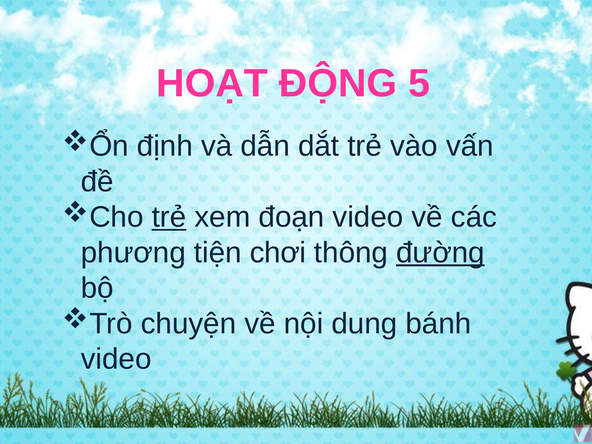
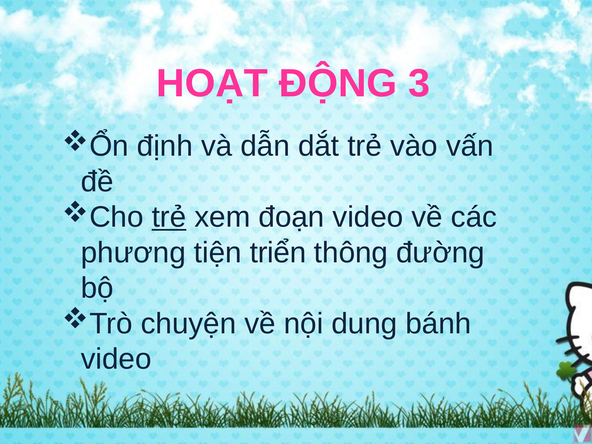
5: 5 -> 3
chơi: chơi -> triển
đường underline: present -> none
